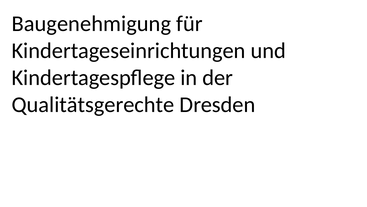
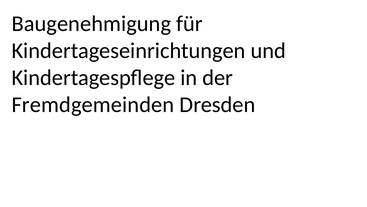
Qualitätsgerechte: Qualitätsgerechte -> Fremdgemeinden
